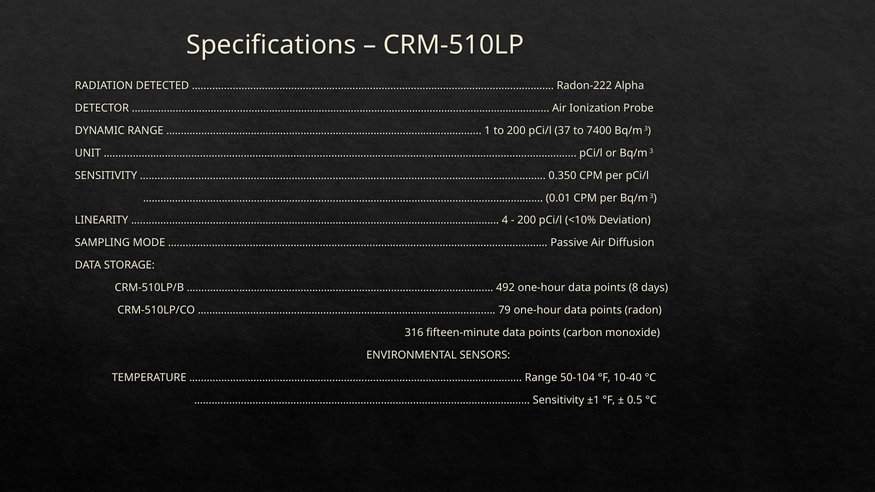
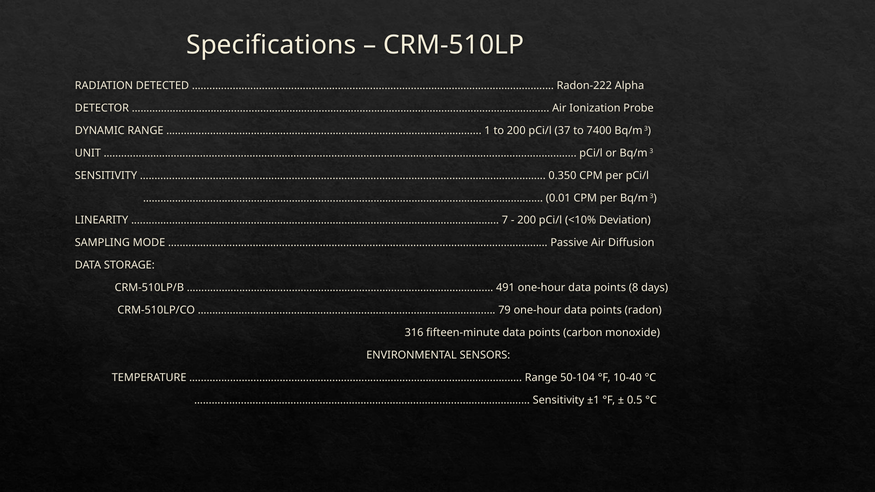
4: 4 -> 7
492: 492 -> 491
